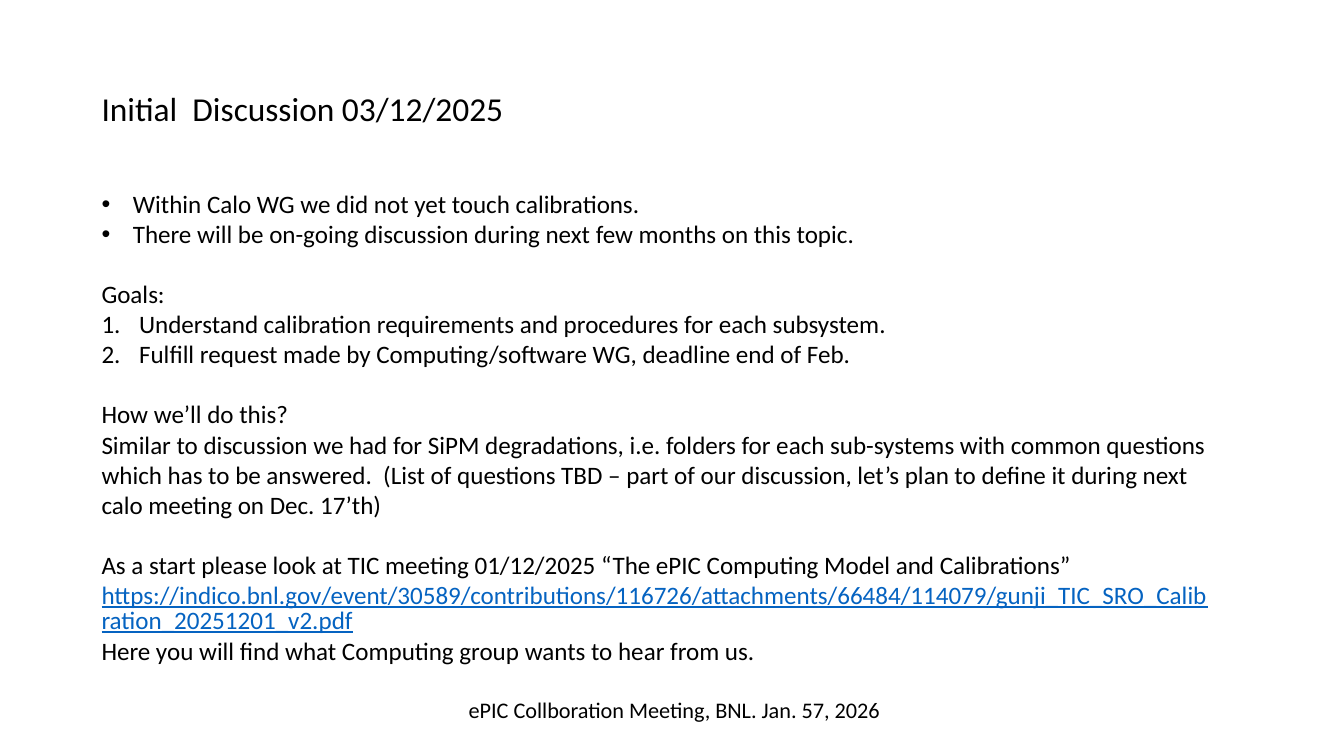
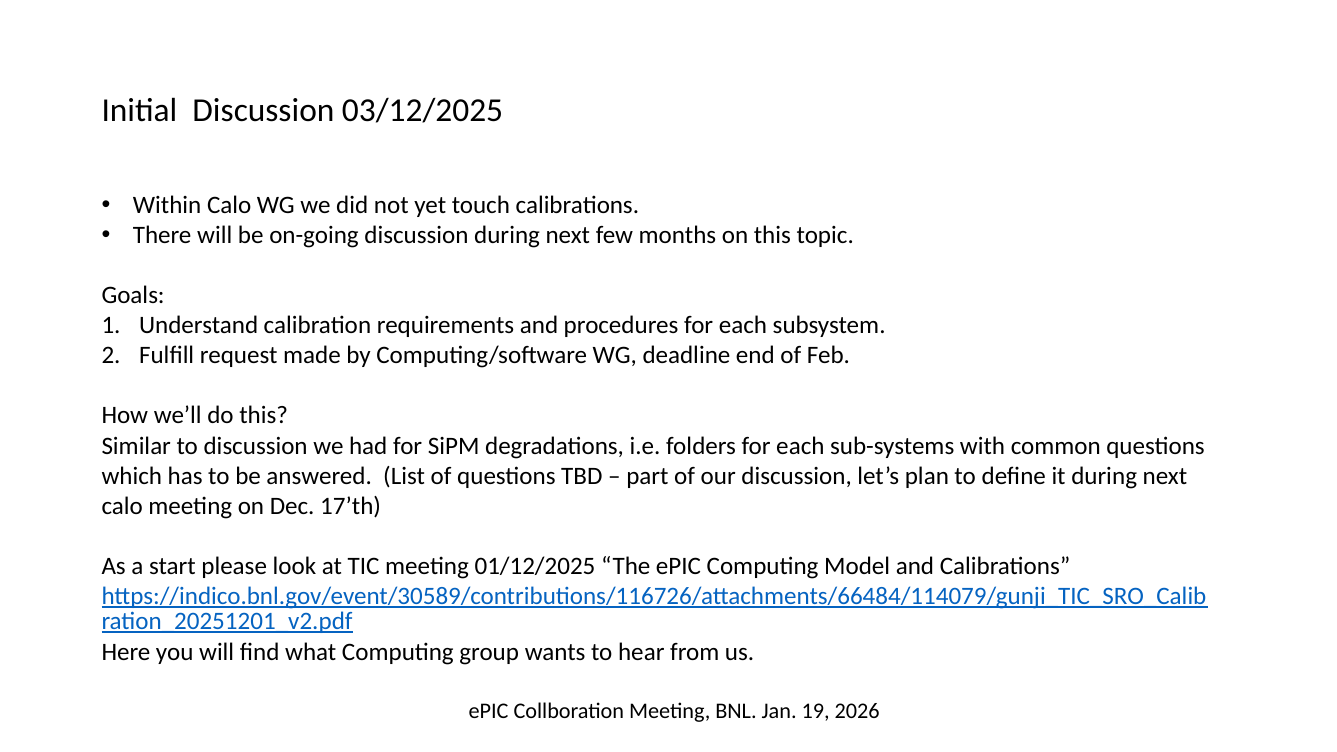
57: 57 -> 19
